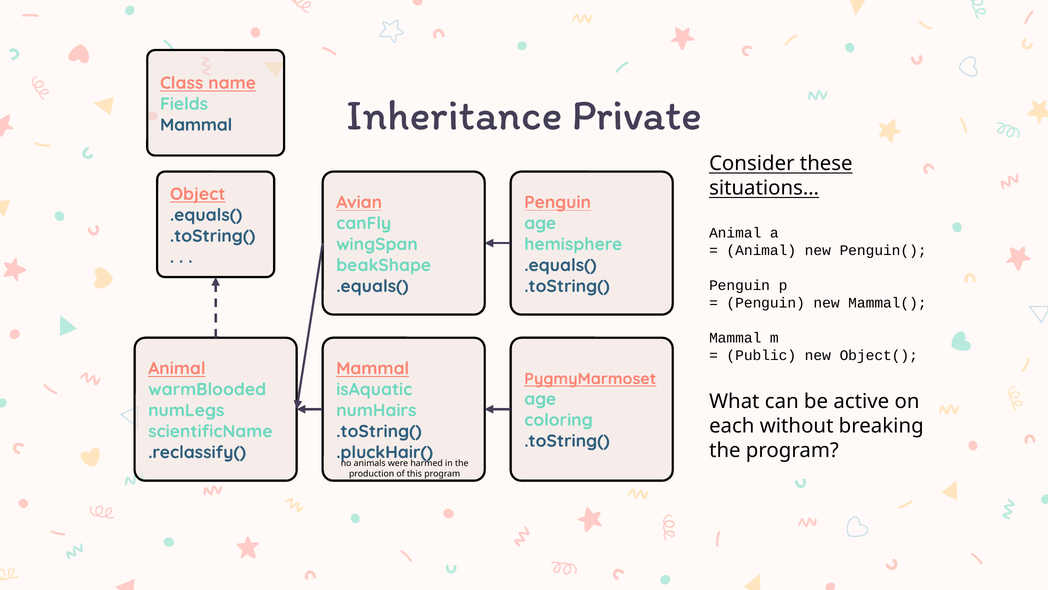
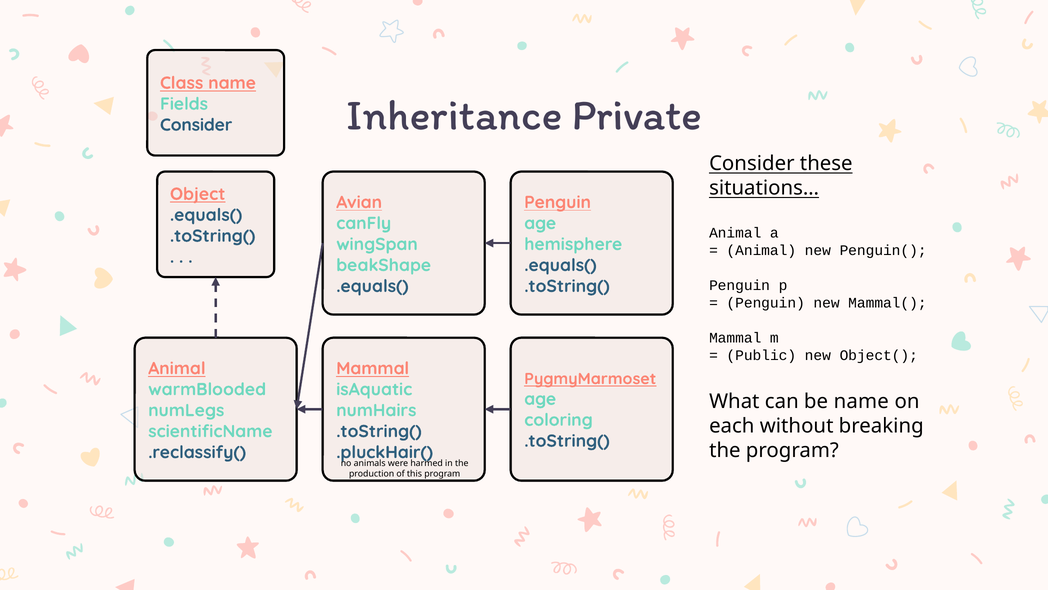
Mammal at (196, 125): Mammal -> Consider
be active: active -> name
